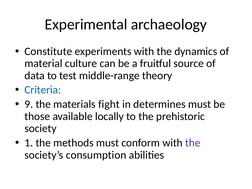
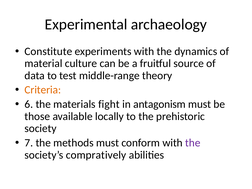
Criteria colour: blue -> orange
9: 9 -> 6
determines: determines -> antagonism
1: 1 -> 7
consumption: consumption -> compratively
